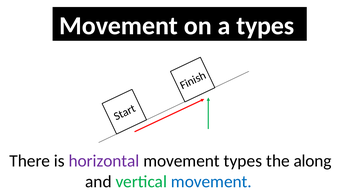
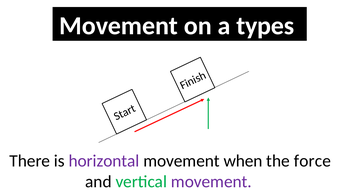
movement types: types -> when
along: along -> force
movement at (211, 182) colour: blue -> purple
